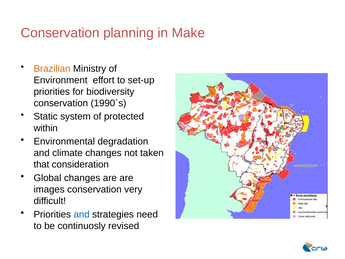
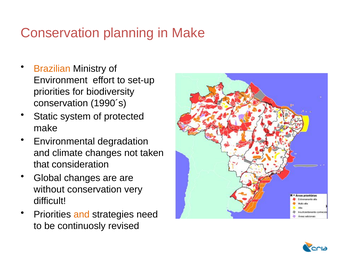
within at (46, 128): within -> make
images: images -> without
and at (82, 214) colour: blue -> orange
